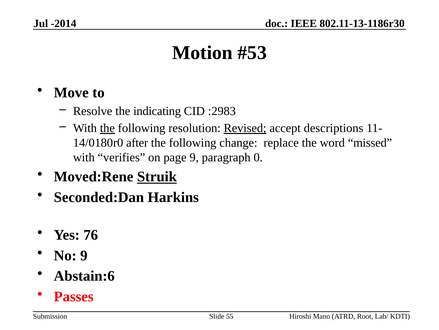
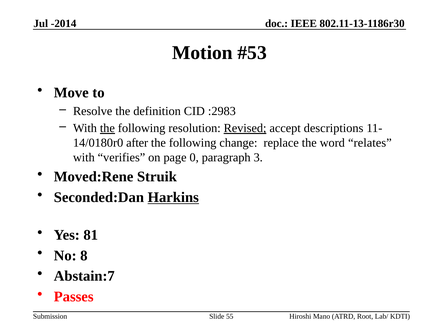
indicating: indicating -> definition
missed: missed -> relates
page 9: 9 -> 0
0: 0 -> 3
Struik underline: present -> none
Harkins underline: none -> present
76: 76 -> 81
No 9: 9 -> 8
Abstain:6: Abstain:6 -> Abstain:7
